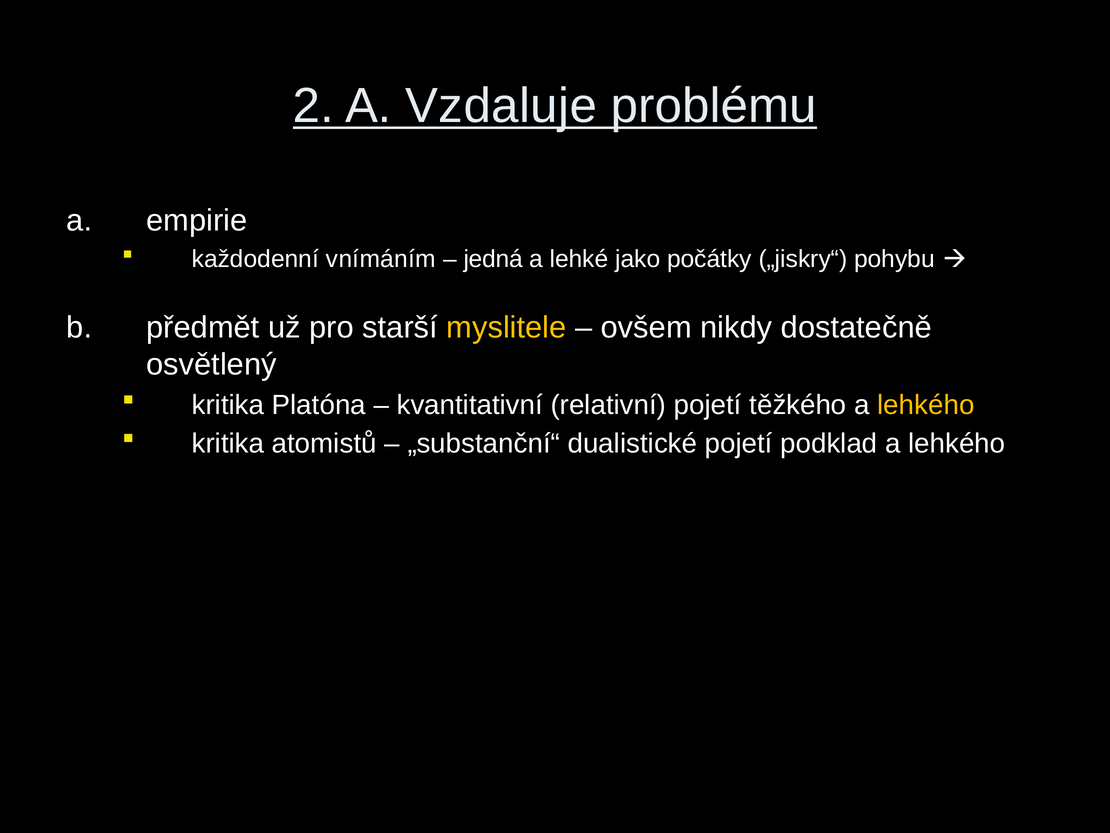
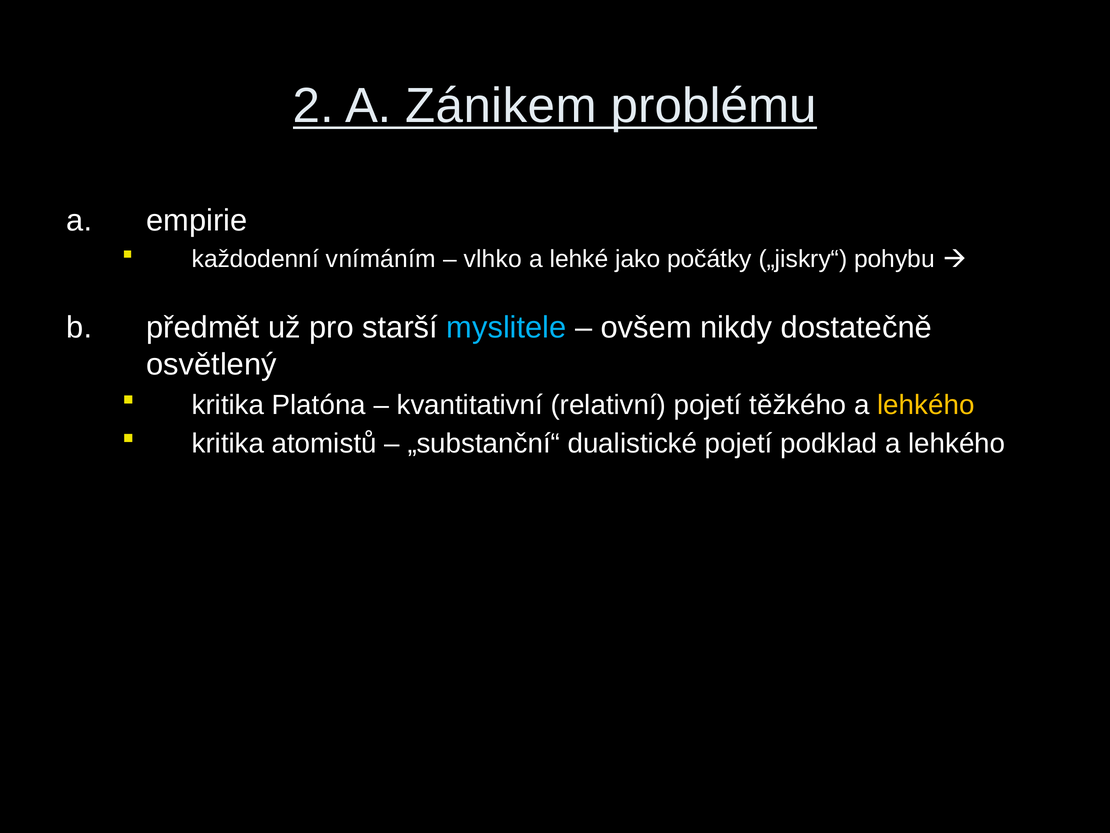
Vzdaluje: Vzdaluje -> Zánikem
jedná: jedná -> vlhko
myslitele colour: yellow -> light blue
